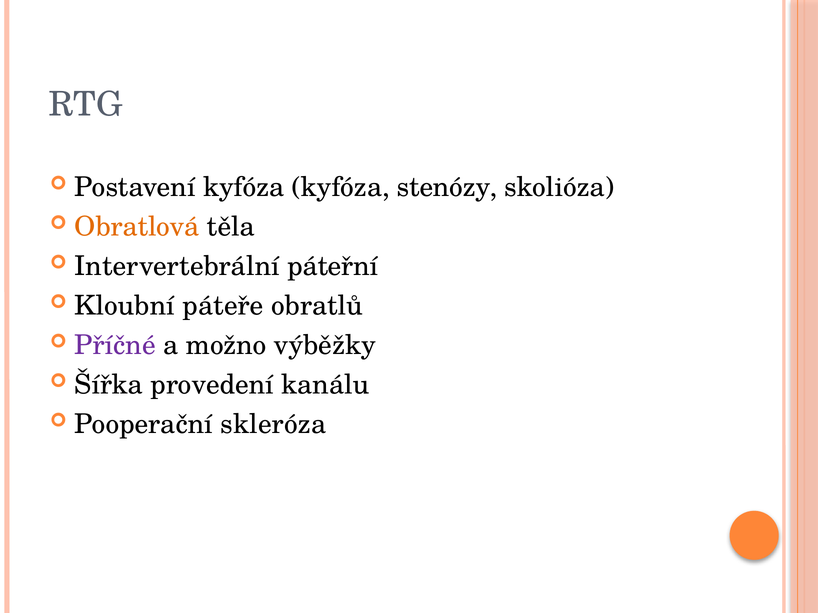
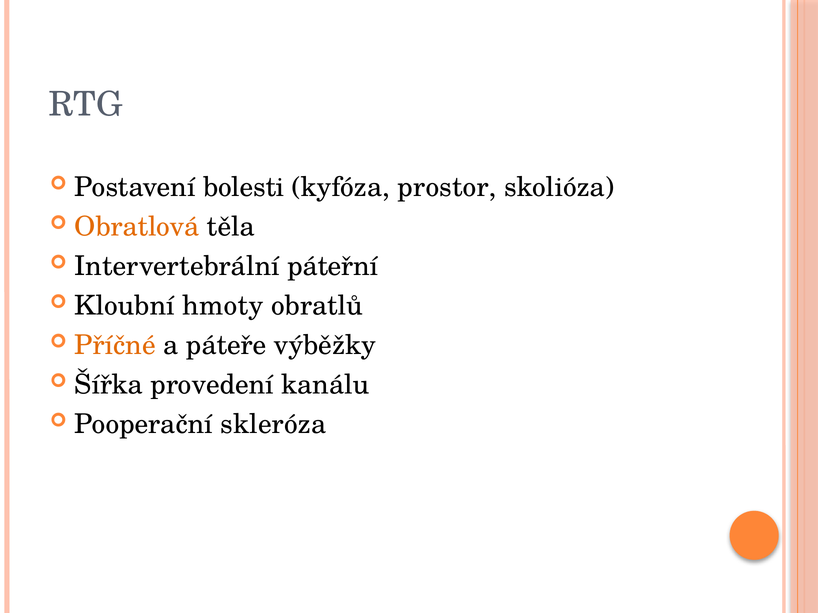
Postavení kyfóza: kyfóza -> bolesti
stenózy: stenózy -> prostor
páteře: páteře -> hmoty
Příčné colour: purple -> orange
možno: možno -> páteře
